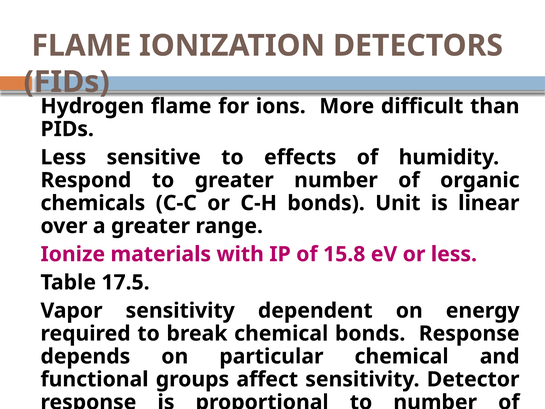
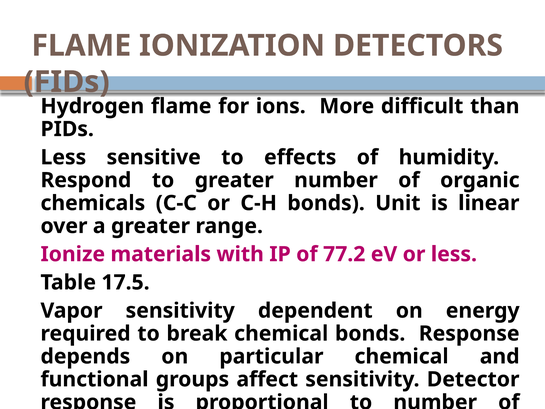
15.8: 15.8 -> 77.2
